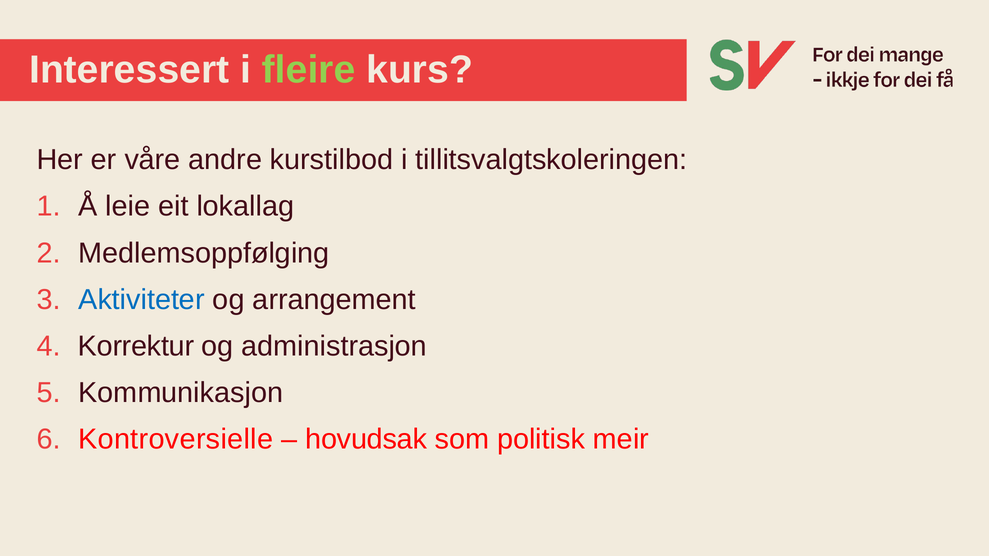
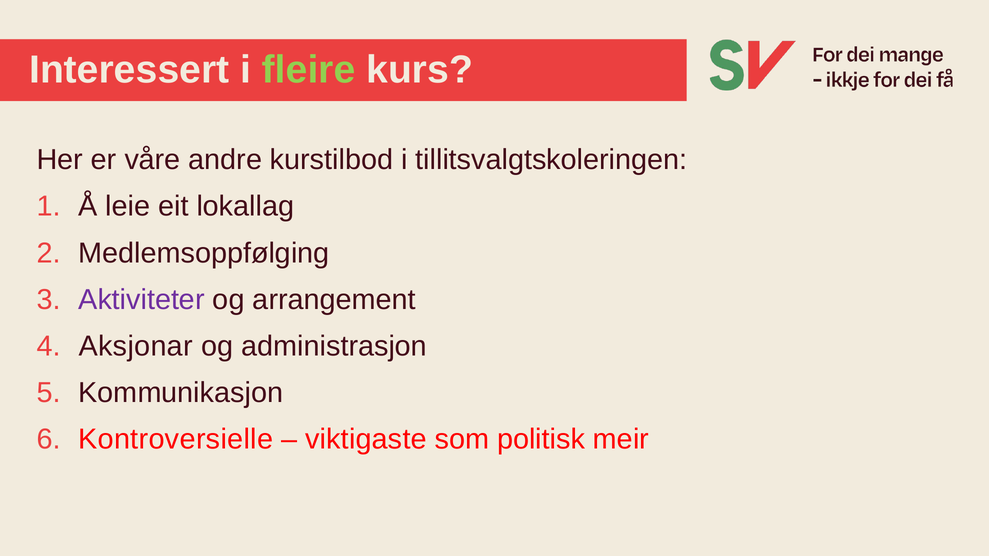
Aktiviteter colour: blue -> purple
Korrektur: Korrektur -> Aksjonar
hovudsak: hovudsak -> viktigaste
